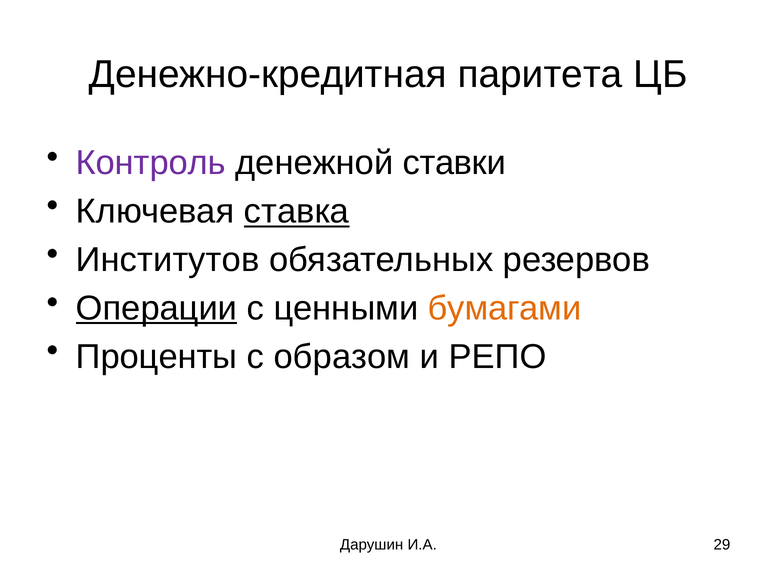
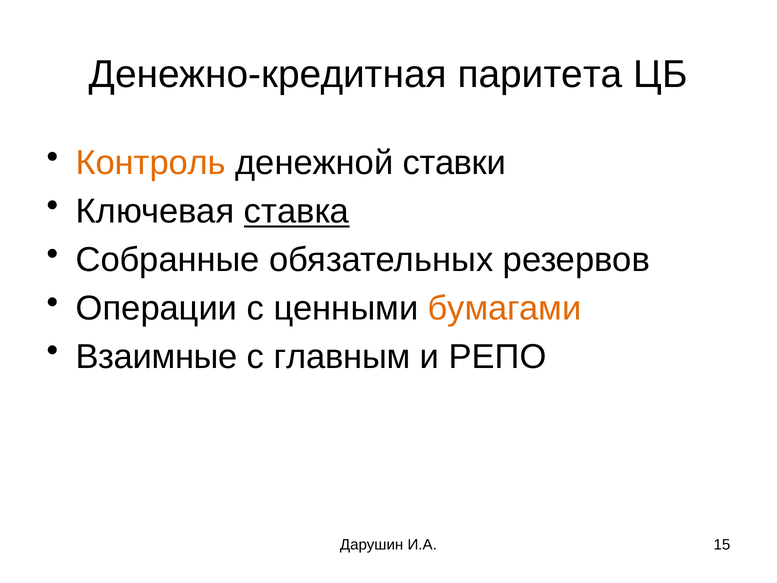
Контроль colour: purple -> orange
Институтов: Институтов -> Собранные
Операции underline: present -> none
Проценты: Проценты -> Взаимные
образом: образом -> главным
29: 29 -> 15
